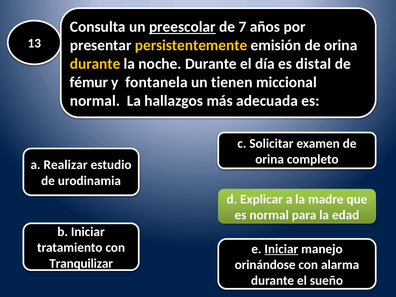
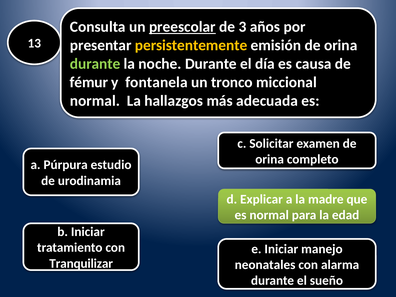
7: 7 -> 3
durante at (95, 64) colour: yellow -> light green
distal: distal -> causa
tienen: tienen -> tronco
Realizar: Realizar -> Púrpura
Iniciar at (281, 249) underline: present -> none
orinándose: orinándose -> neonatales
